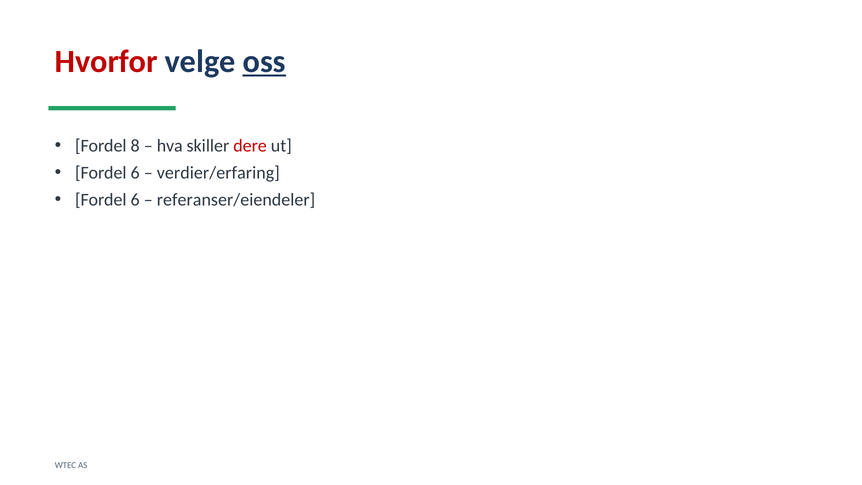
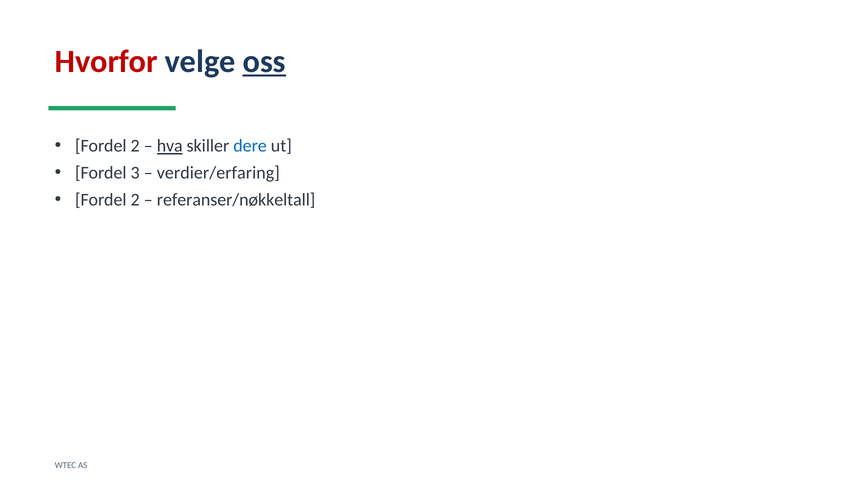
8 at (135, 146): 8 -> 2
hva underline: none -> present
dere colour: red -> blue
6 at (135, 173): 6 -> 3
6 at (135, 200): 6 -> 2
referanser/eiendeler: referanser/eiendeler -> referanser/nøkkeltall
